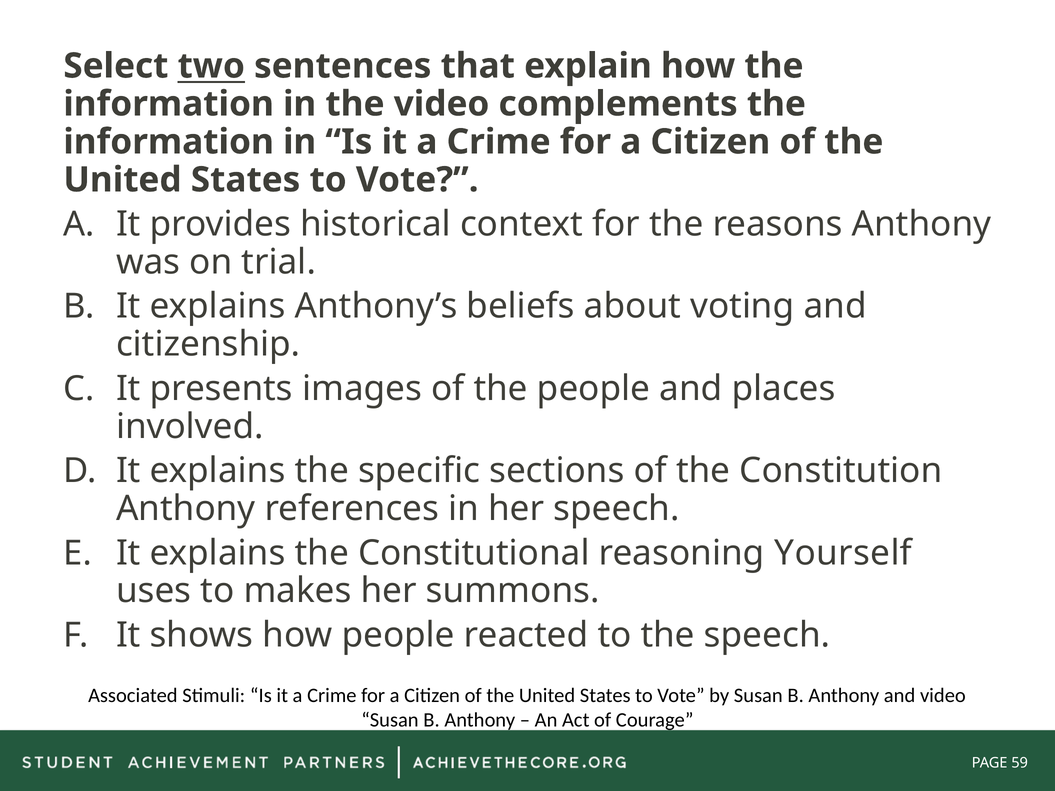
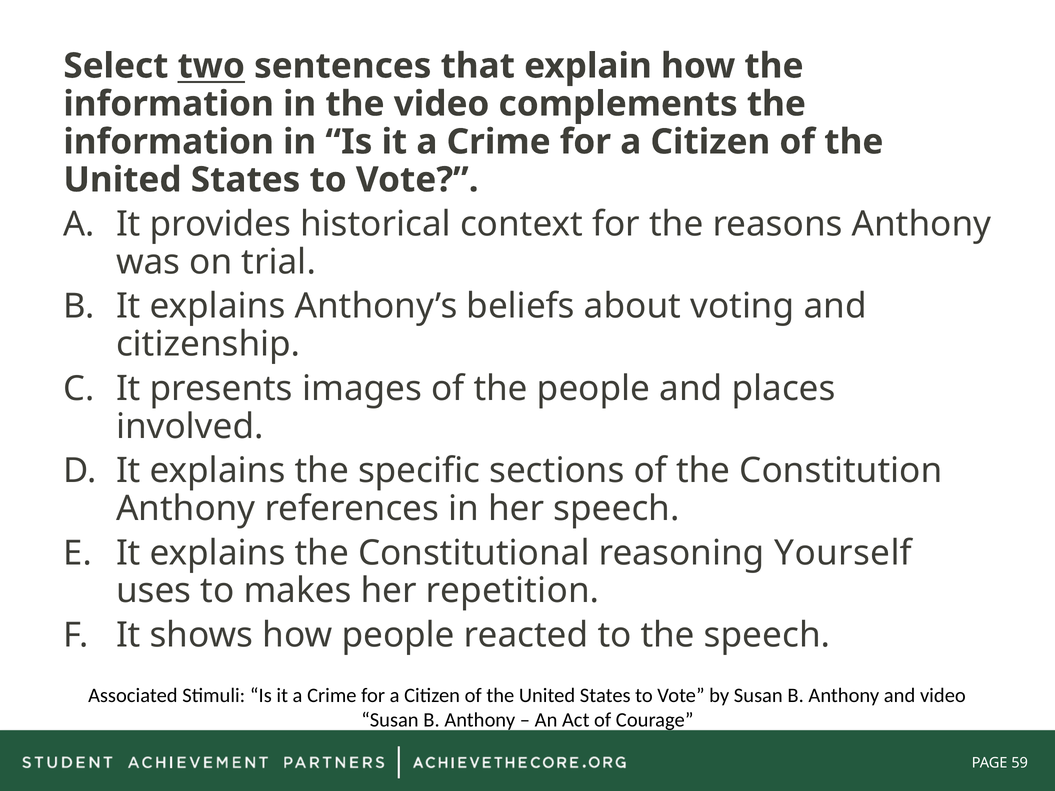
summons: summons -> repetition
